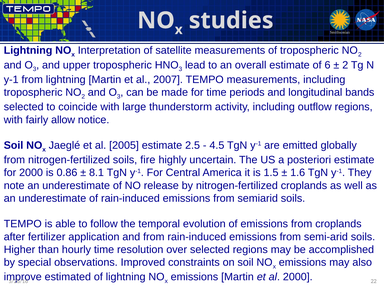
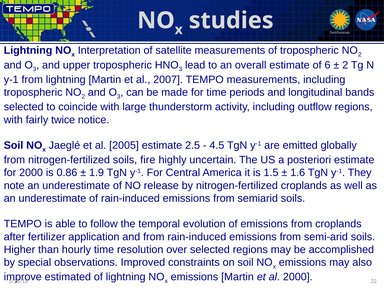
allow: allow -> twice
8.1: 8.1 -> 1.9
